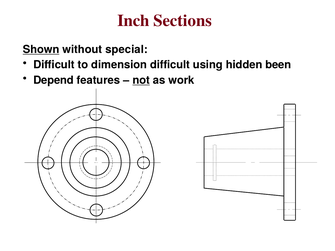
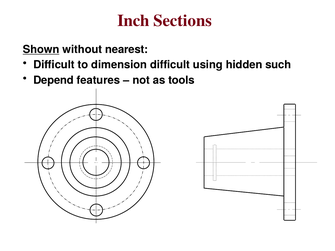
special: special -> nearest
been: been -> such
not underline: present -> none
work: work -> tools
